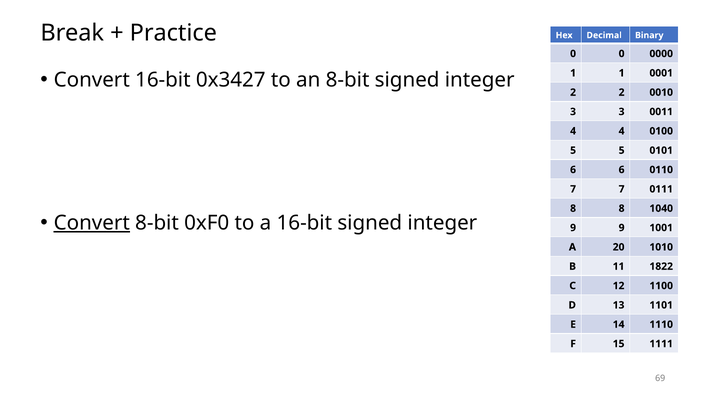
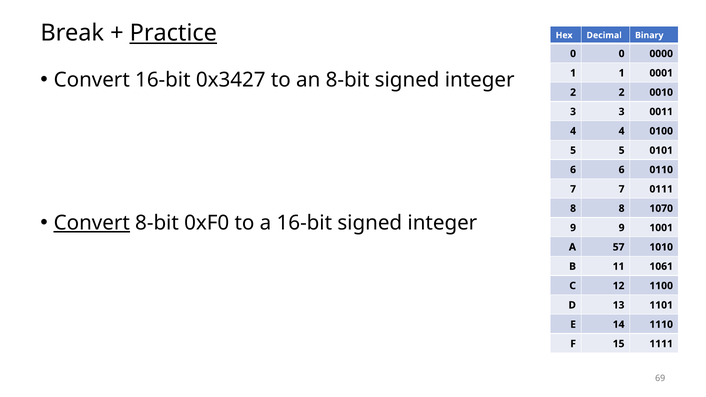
Practice underline: none -> present
1040: 1040 -> 1070
20: 20 -> 57
1822: 1822 -> 1061
